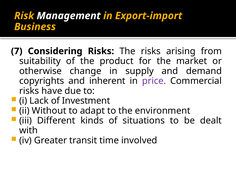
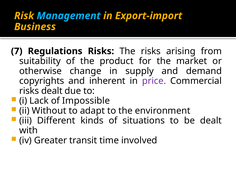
Management colour: white -> light blue
Considering: Considering -> Regulations
risks have: have -> dealt
Investment: Investment -> Impossible
